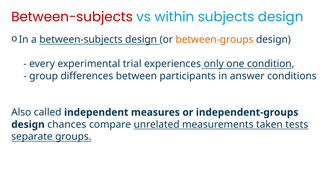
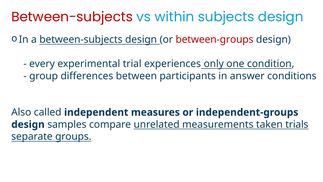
between-groups colour: orange -> red
chances: chances -> samples
tests: tests -> trials
